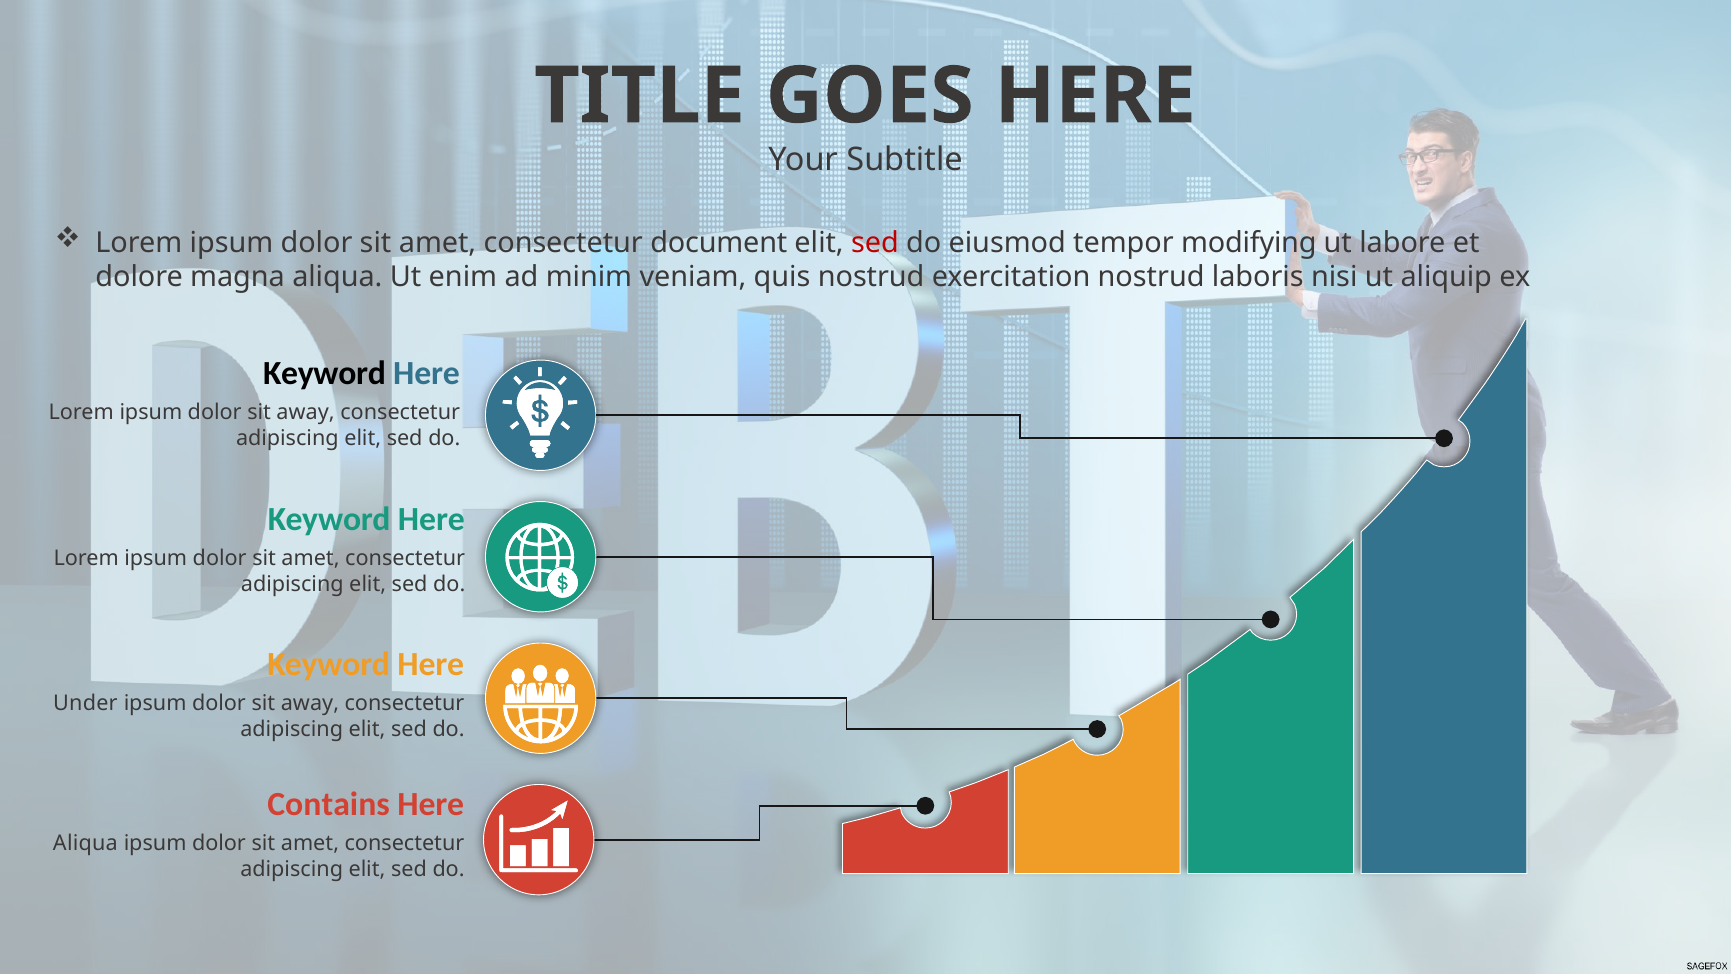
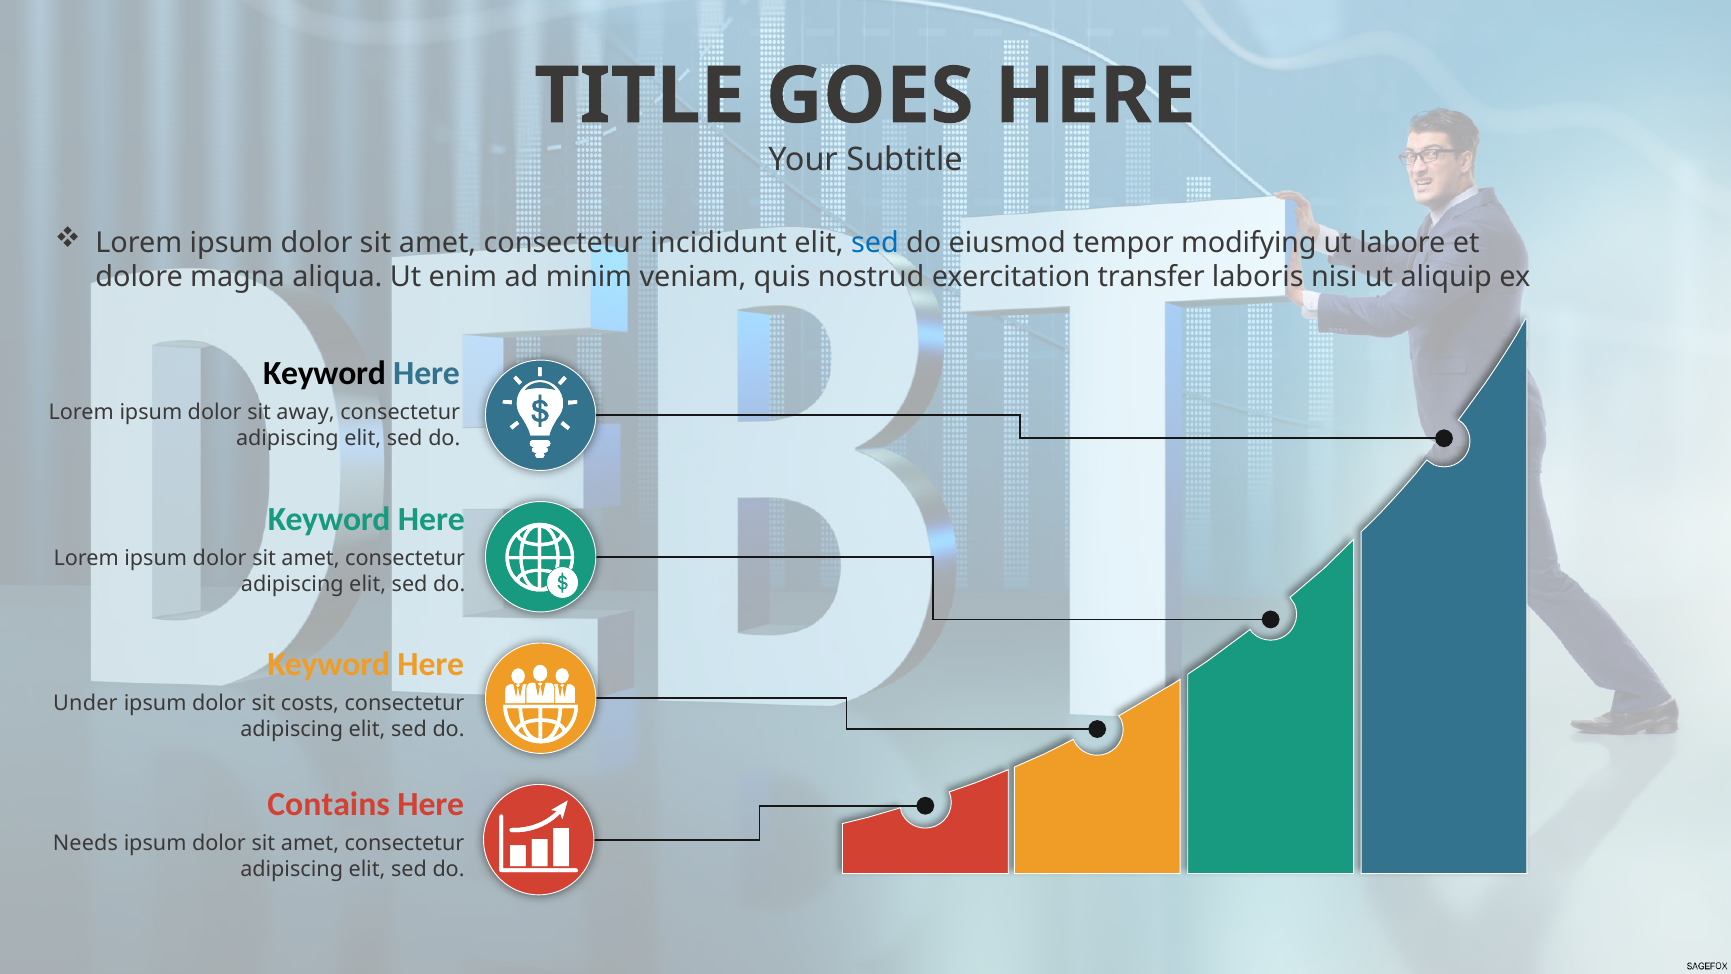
document: document -> incididunt
sed at (875, 243) colour: red -> blue
exercitation nostrud: nostrud -> transfer
away at (310, 703): away -> costs
Aliqua at (85, 843): Aliqua -> Needs
